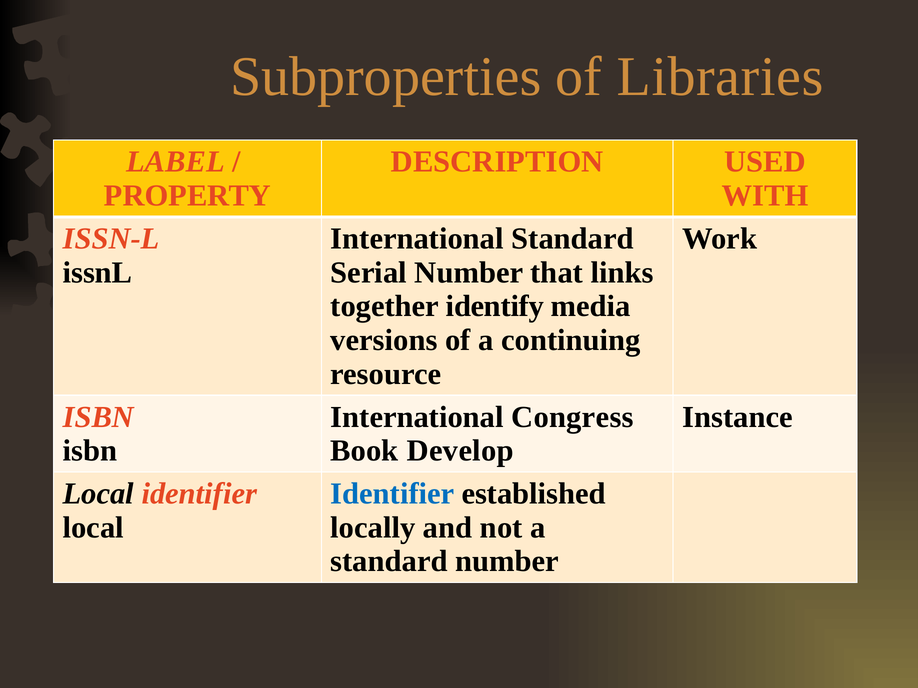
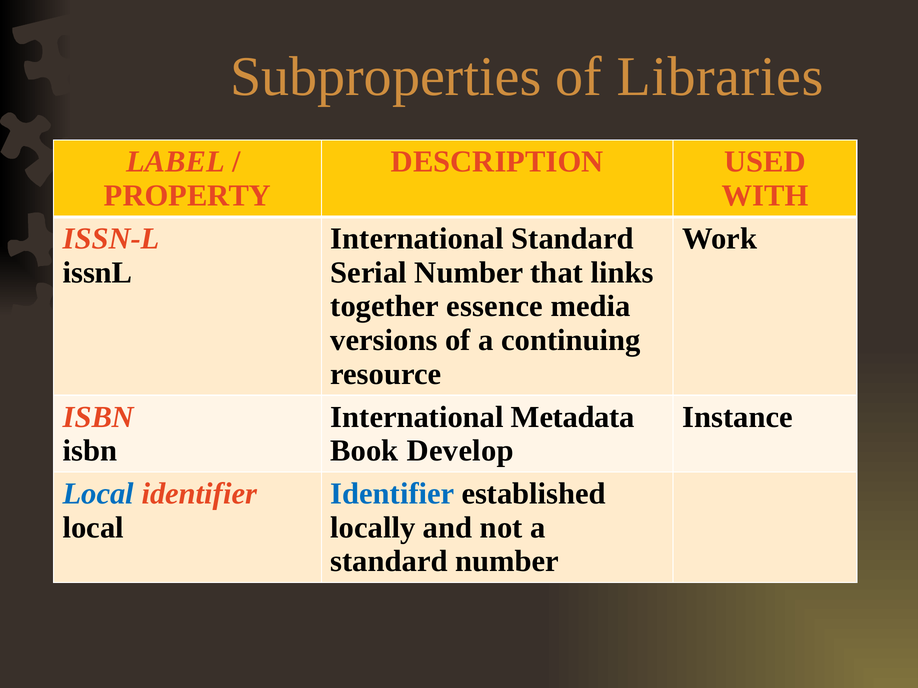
identify: identify -> essence
Congress: Congress -> Metadata
Local at (98, 494) colour: black -> blue
